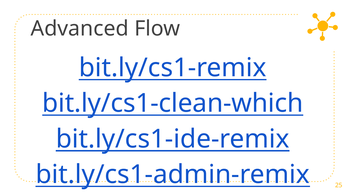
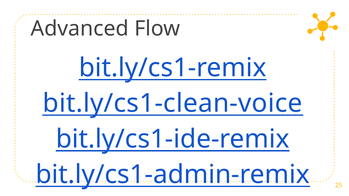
bit.ly/cs1-clean-which: bit.ly/cs1-clean-which -> bit.ly/cs1-clean-voice
